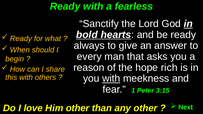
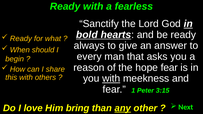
hope rich: rich -> fear
Him other: other -> bring
any underline: none -> present
